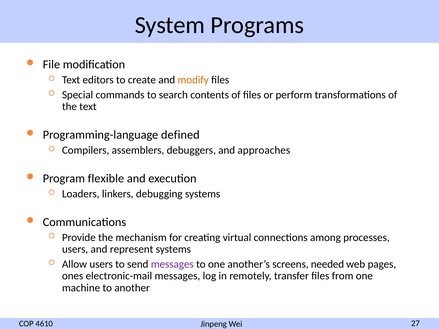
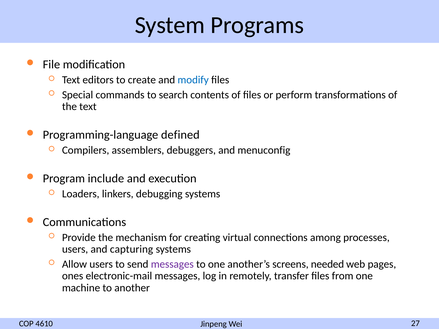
modify colour: orange -> blue
approaches: approaches -> menuconfig
flexible: flexible -> include
represent: represent -> capturing
